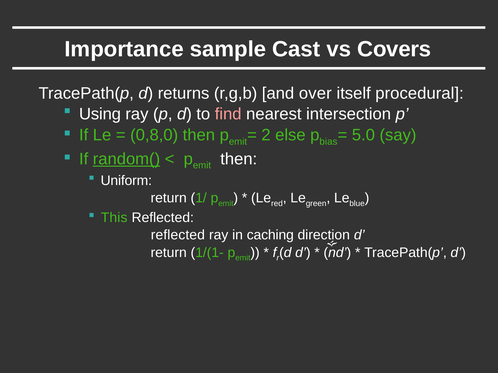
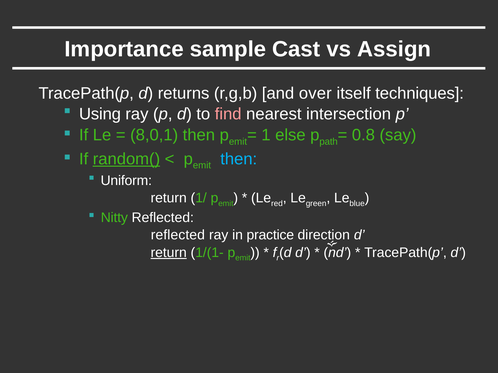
Covers: Covers -> Assign
procedural: procedural -> techniques
0,8,0: 0,8,0 -> 8,0,1
2: 2 -> 1
bias: bias -> path
5.0: 5.0 -> 0.8
then at (239, 159) colour: white -> light blue
This: This -> Nitty
caching: caching -> practice
return at (169, 253) underline: none -> present
